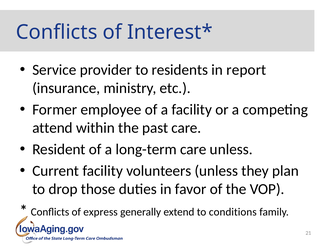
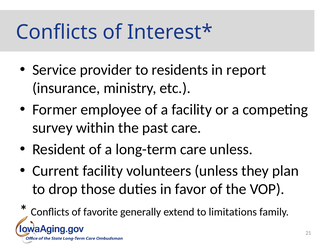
attend: attend -> survey
express: express -> favorite
conditions: conditions -> limitations
